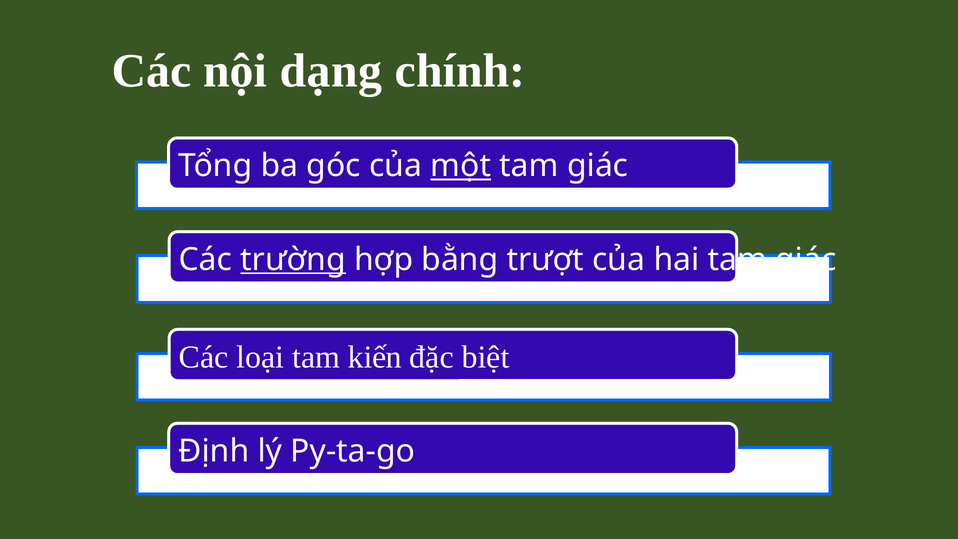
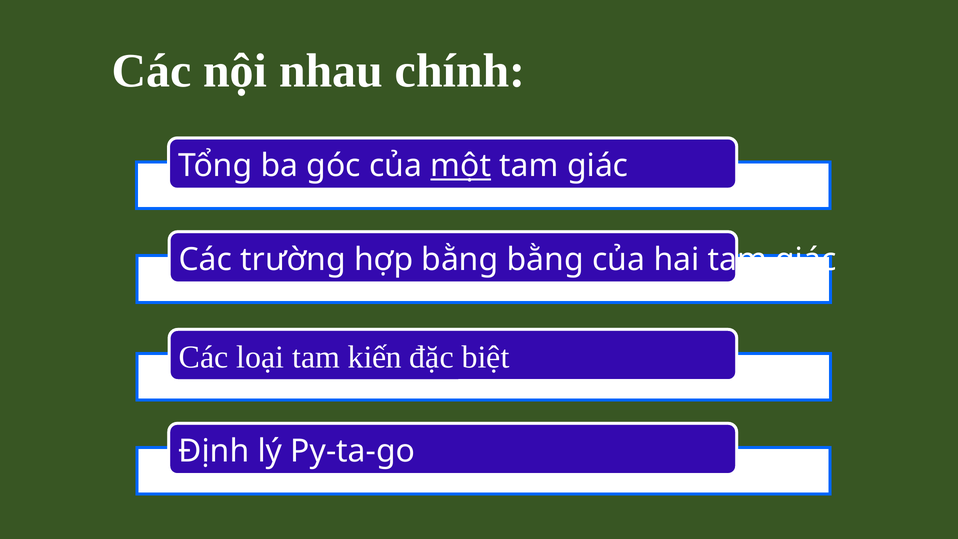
dạng: dạng -> nhau
trường underline: present -> none
bằng trượt: trượt -> bằng
